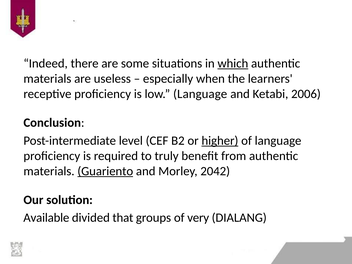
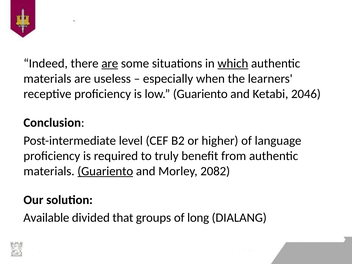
are at (110, 63) underline: none -> present
low Language: Language -> Guariento
2006: 2006 -> 2046
higher underline: present -> none
2042: 2042 -> 2082
very: very -> long
